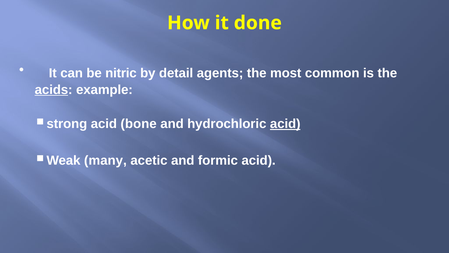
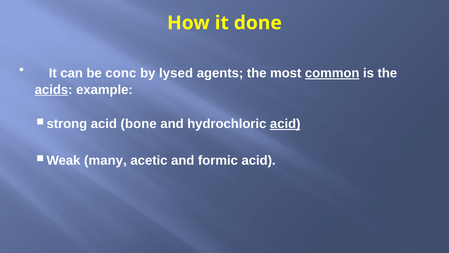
nitric: nitric -> conc
detail: detail -> lysed
common underline: none -> present
